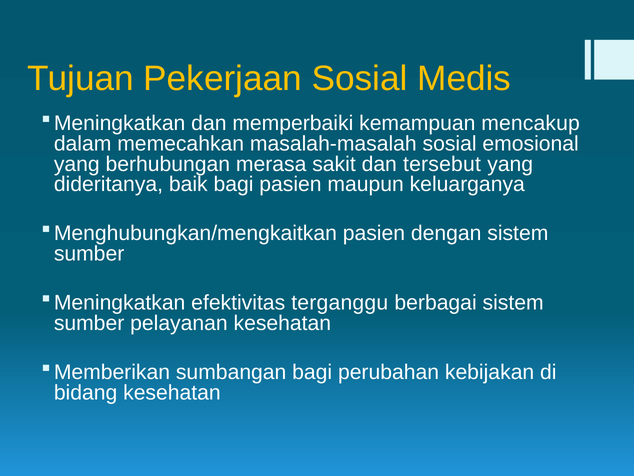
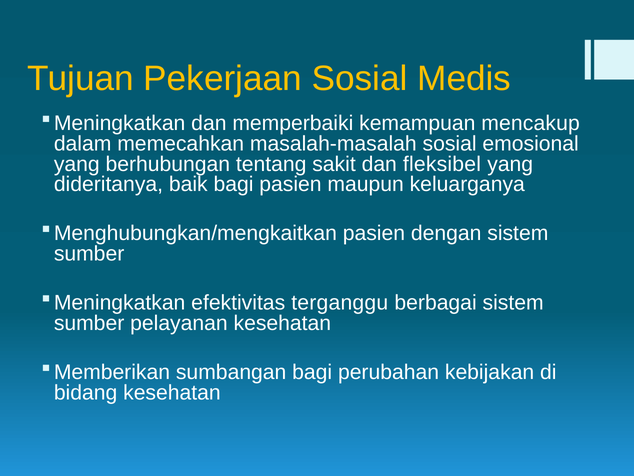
merasa: merasa -> tentang
tersebut: tersebut -> fleksibel
